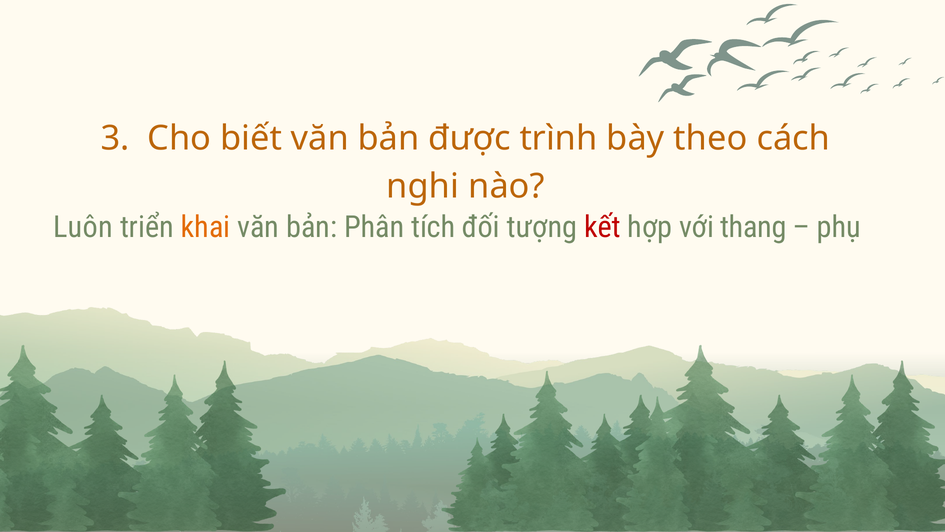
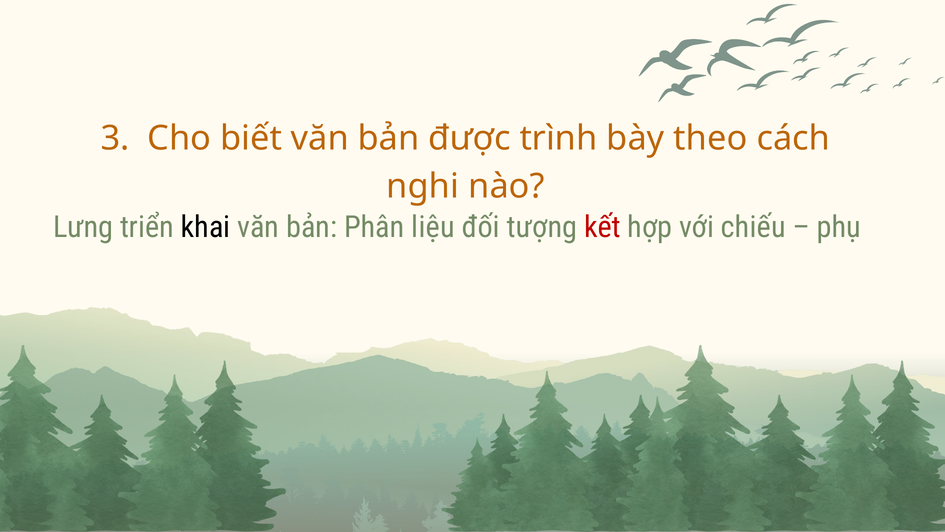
Luôn: Luôn -> Lưng
khai colour: orange -> black
tích: tích -> liệu
thang: thang -> chiếu
